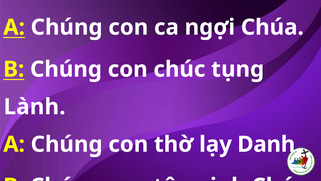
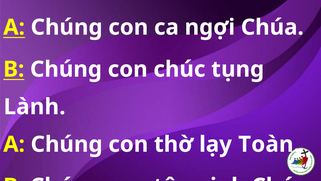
Danh: Danh -> Toàn
